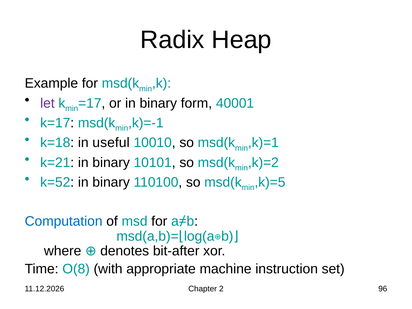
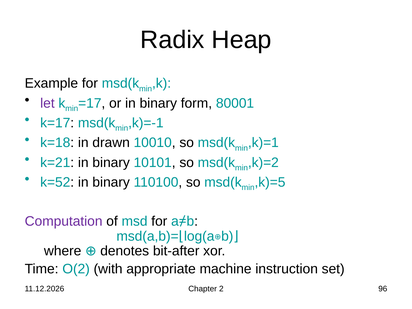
40001: 40001 -> 80001
useful: useful -> drawn
Computation colour: blue -> purple
O(8: O(8 -> O(2
